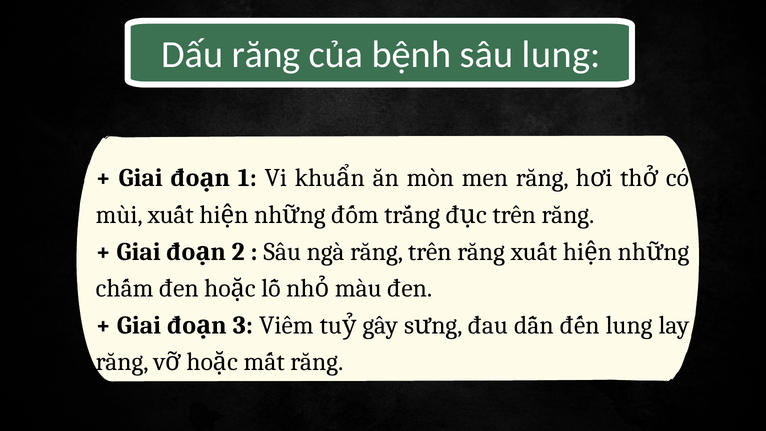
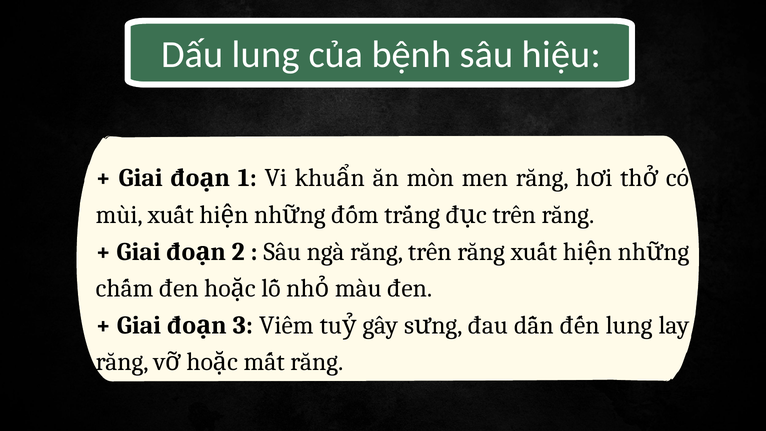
Dấu răng: răng -> lung
sâu lung: lung -> hiệu
